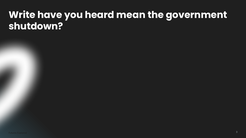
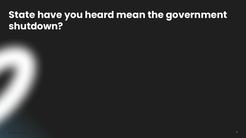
Write: Write -> State
